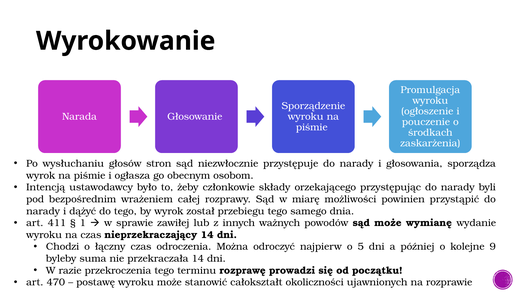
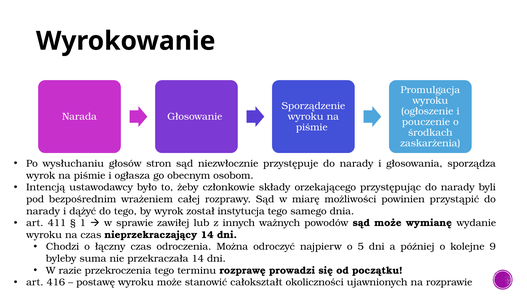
przebiegu: przebiegu -> instytucja
470: 470 -> 416
